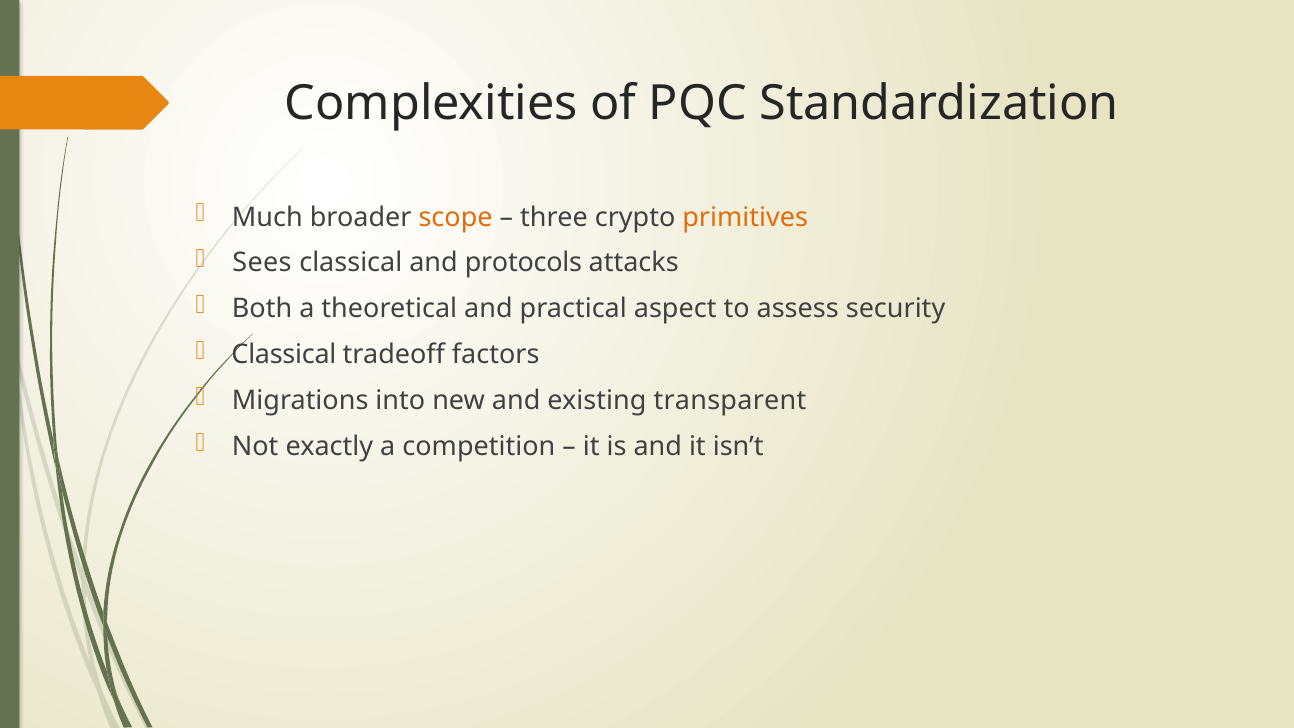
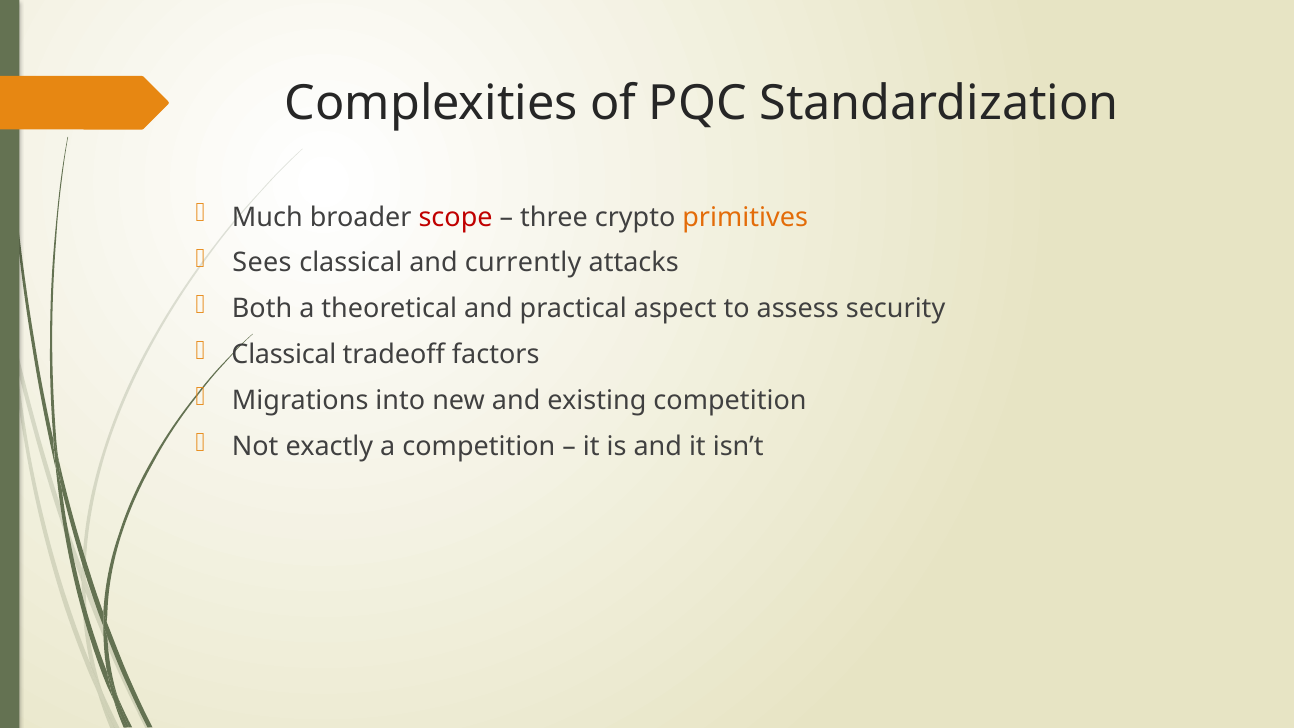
scope colour: orange -> red
protocols: protocols -> currently
existing transparent: transparent -> competition
